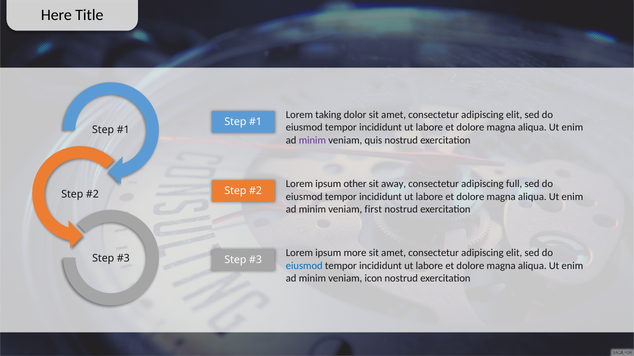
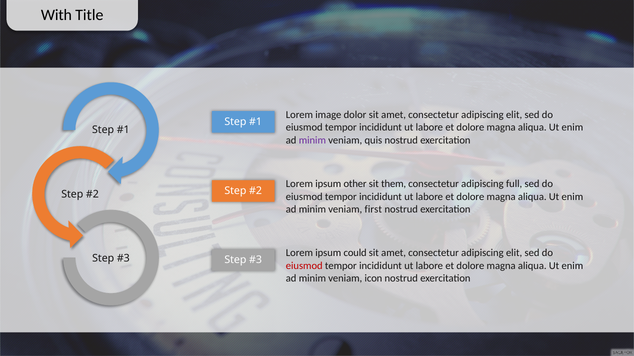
Here: Here -> With
taking: taking -> image
away: away -> them
more: more -> could
eiusmod at (304, 266) colour: blue -> red
